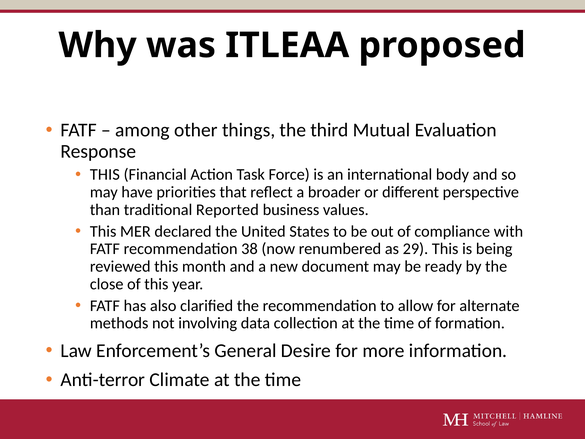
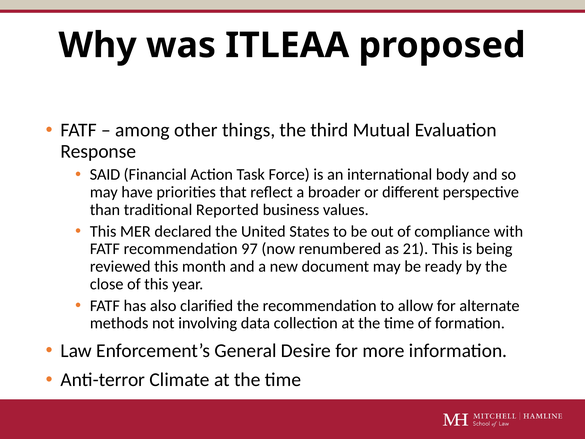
THIS at (105, 175): THIS -> SAID
38: 38 -> 97
29: 29 -> 21
